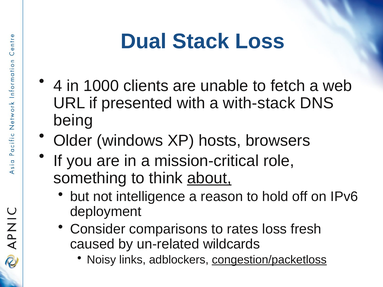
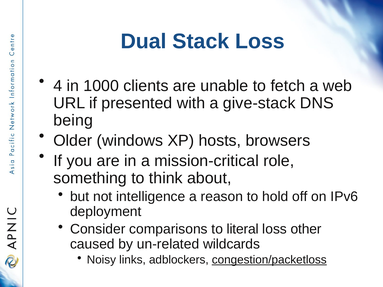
with-stack: with-stack -> give-stack
about underline: present -> none
rates: rates -> literal
fresh: fresh -> other
